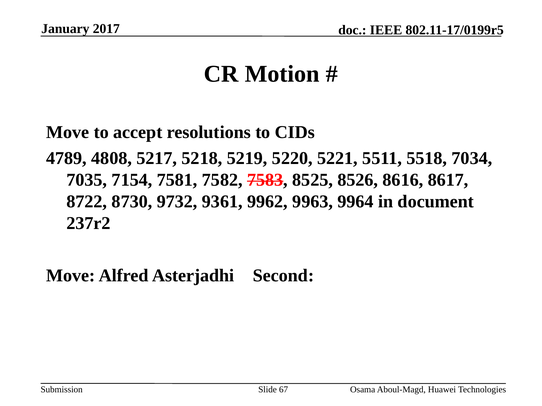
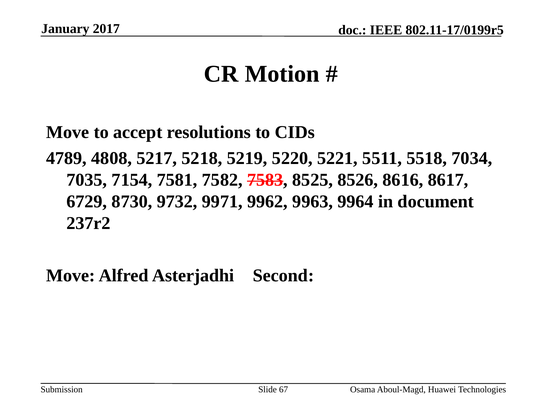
8722: 8722 -> 6729
9361: 9361 -> 9971
